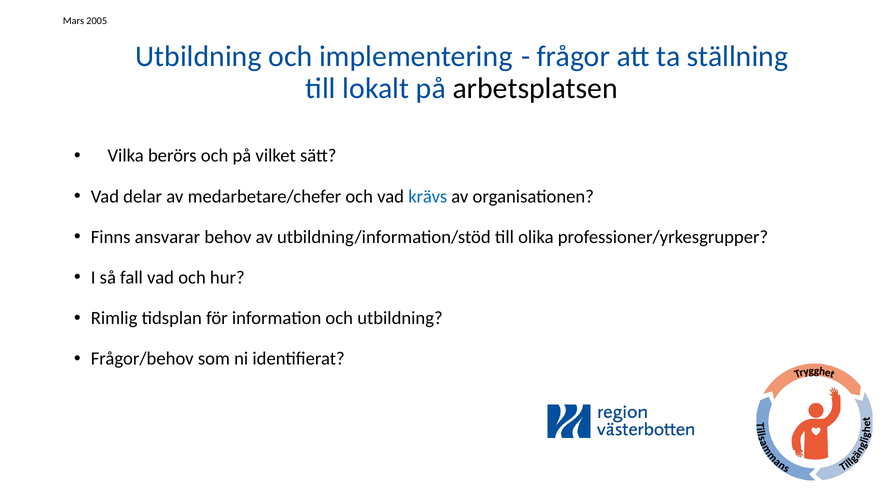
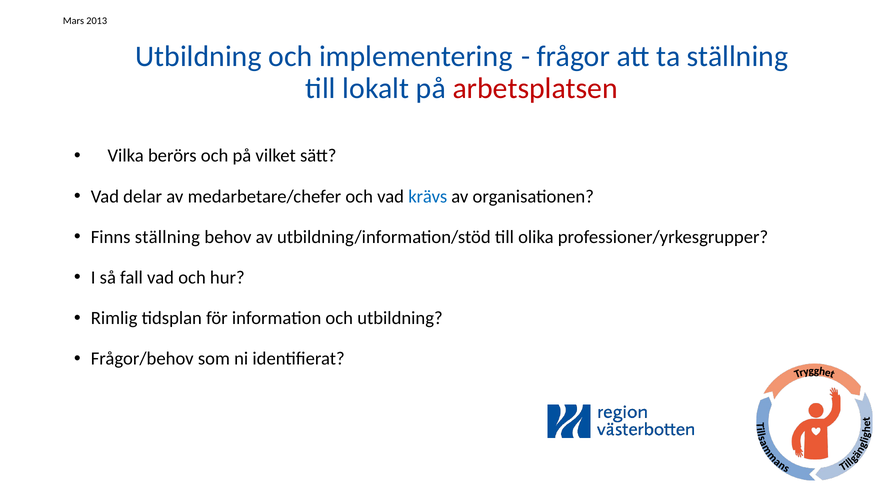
2005: 2005 -> 2013
arbetsplatsen colour: black -> red
Finns ansvarar: ansvarar -> ställning
